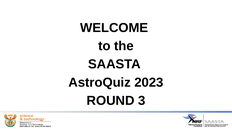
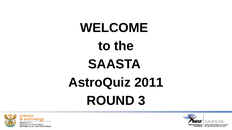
2023: 2023 -> 2011
